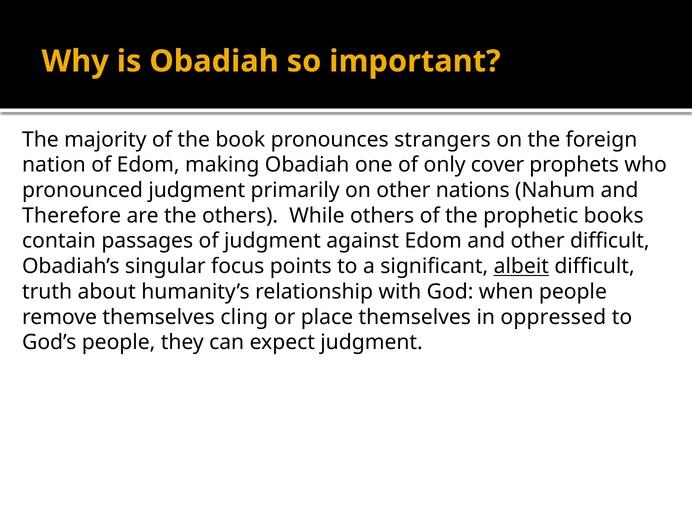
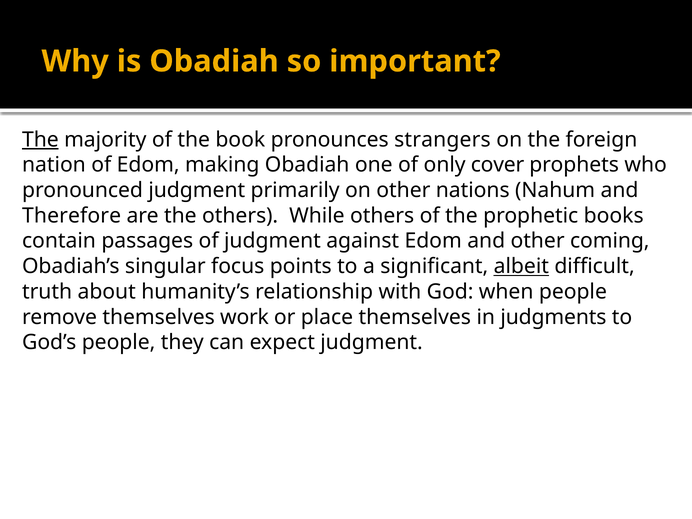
The at (40, 140) underline: none -> present
other difficult: difficult -> coming
cling: cling -> work
oppressed: oppressed -> judgments
